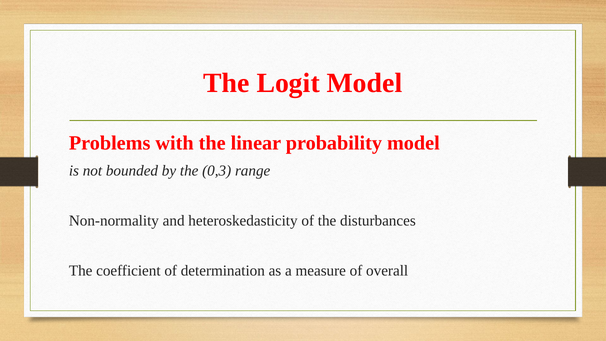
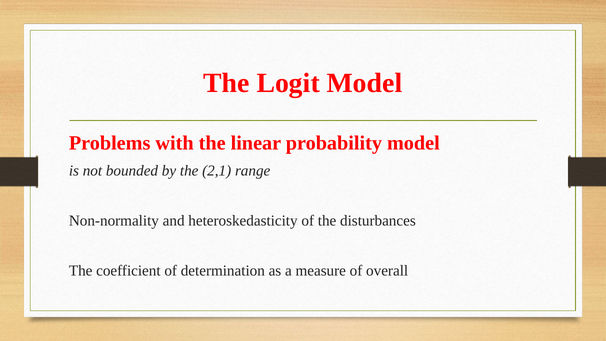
0,3: 0,3 -> 2,1
